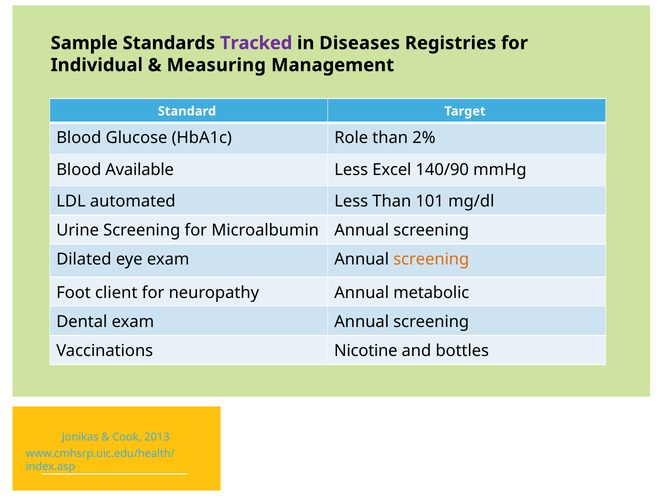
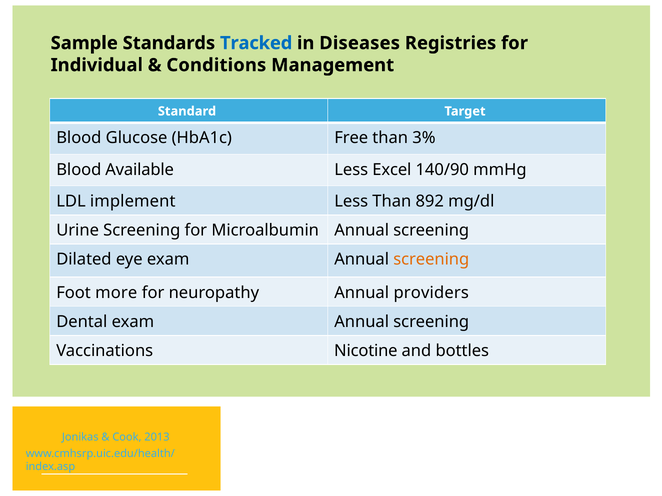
Tracked colour: purple -> blue
Measuring: Measuring -> Conditions
Role: Role -> Free
2%: 2% -> 3%
automated: automated -> implement
101: 101 -> 892
client: client -> more
metabolic: metabolic -> providers
